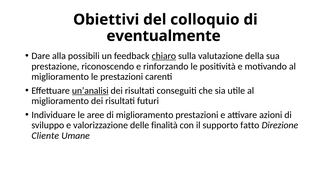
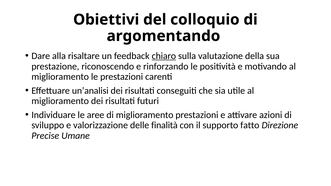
eventualmente: eventualmente -> argomentando
possibili: possibili -> risaltare
un’analisi underline: present -> none
Cliente: Cliente -> Precise
